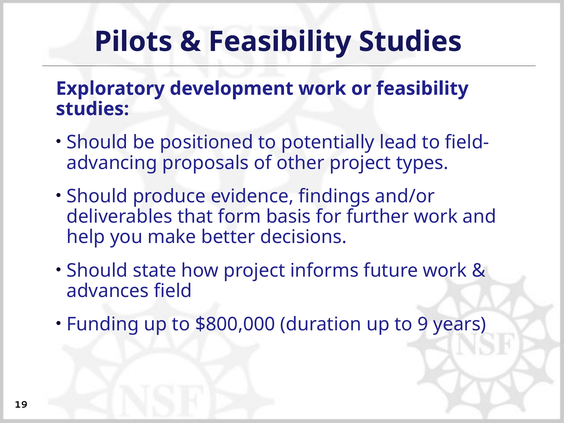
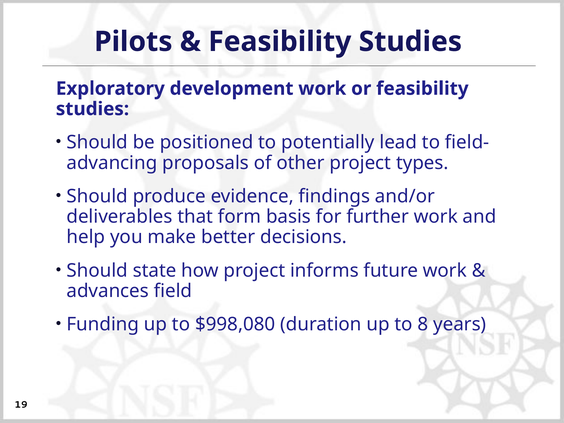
$800,000: $800,000 -> $998,080
9: 9 -> 8
